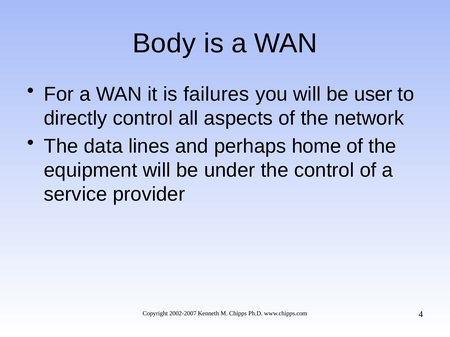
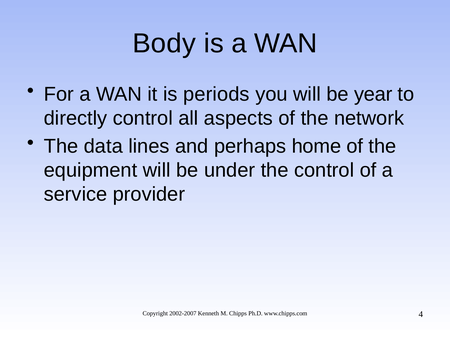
failures: failures -> periods
user: user -> year
